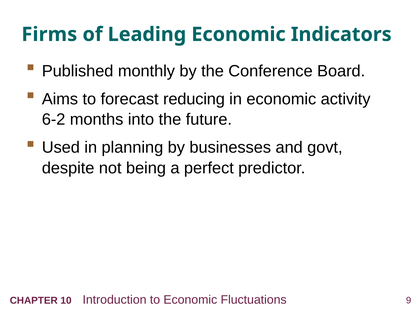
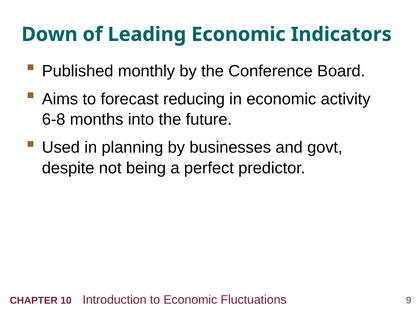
Firms: Firms -> Down
6-2: 6-2 -> 6-8
